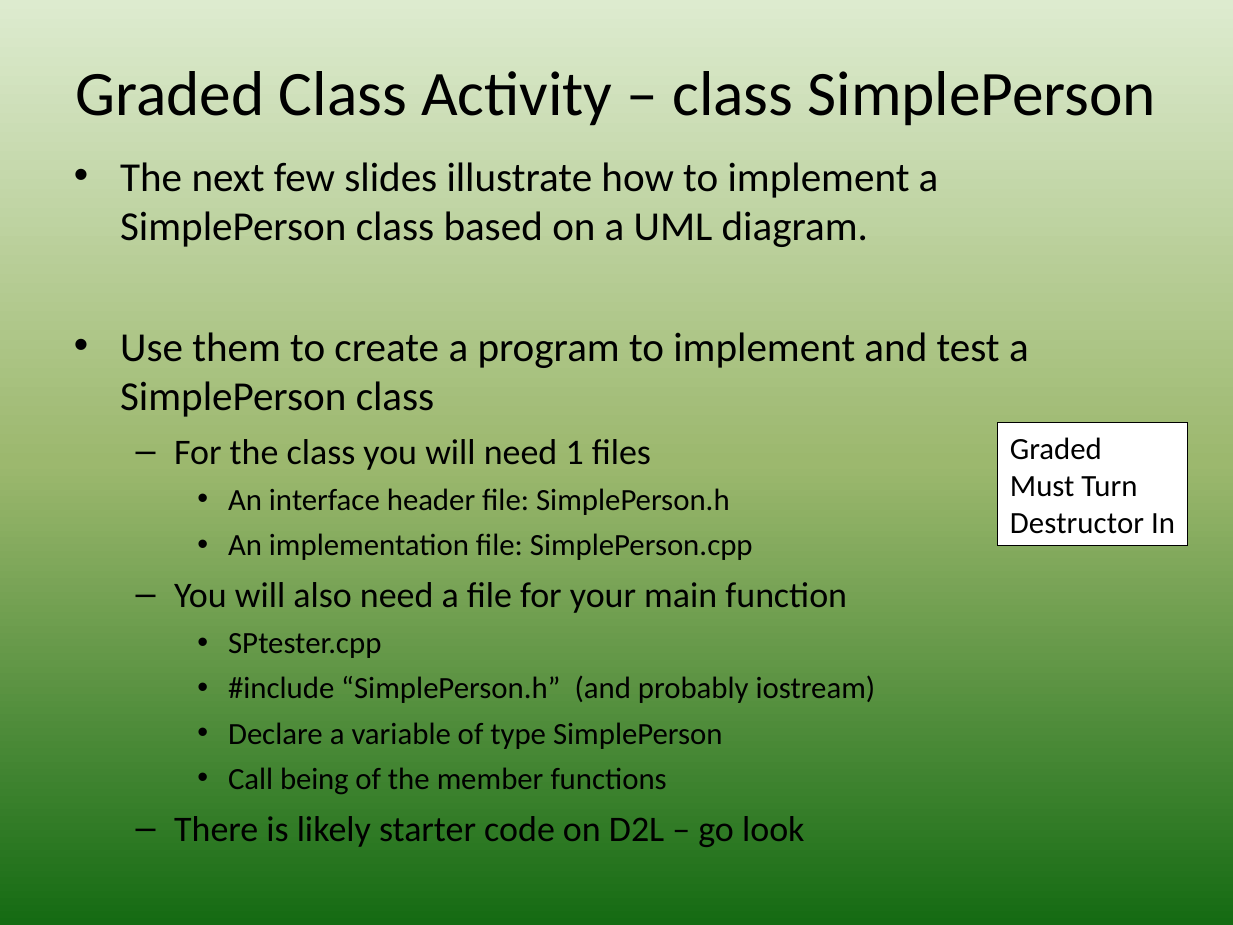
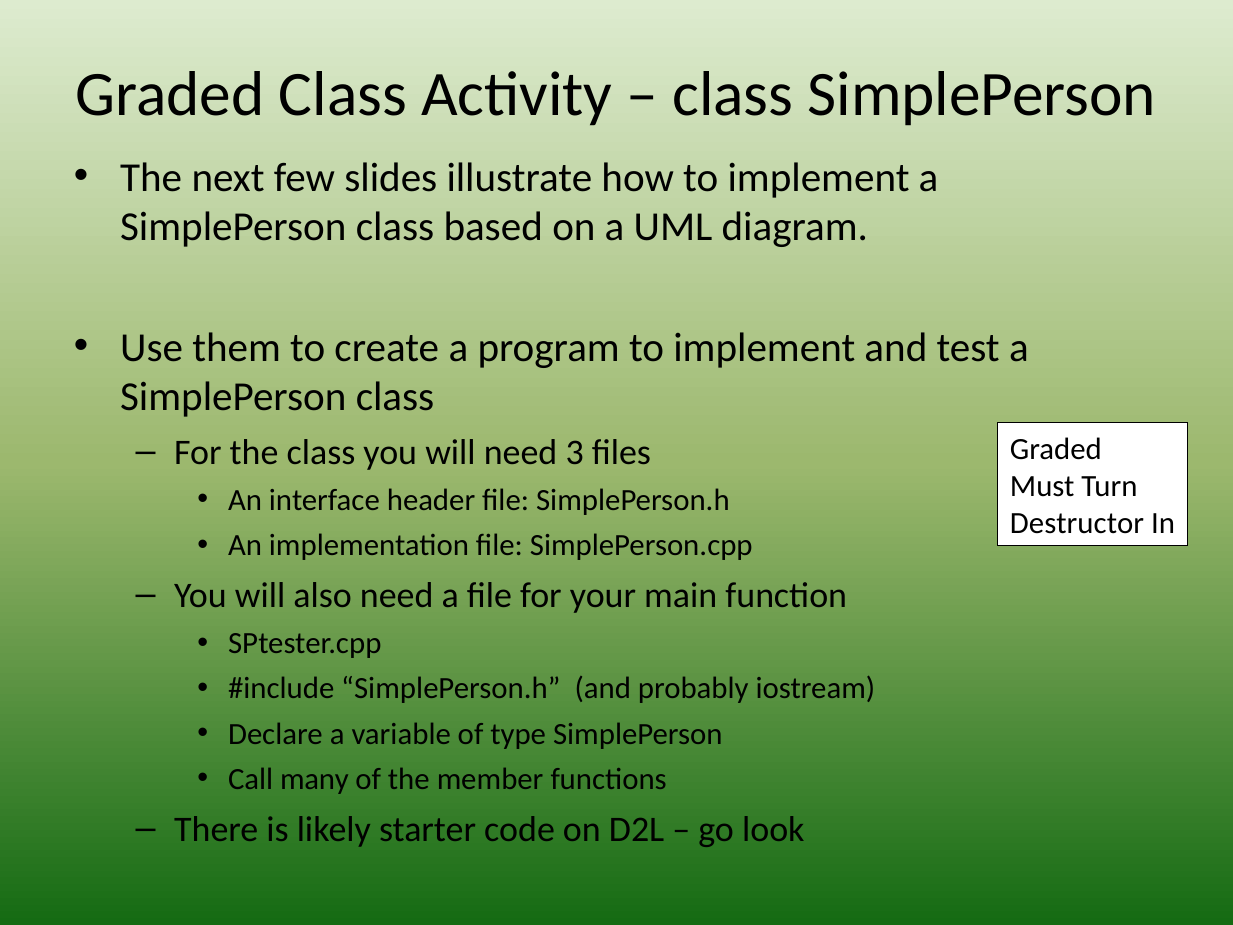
1: 1 -> 3
being: being -> many
